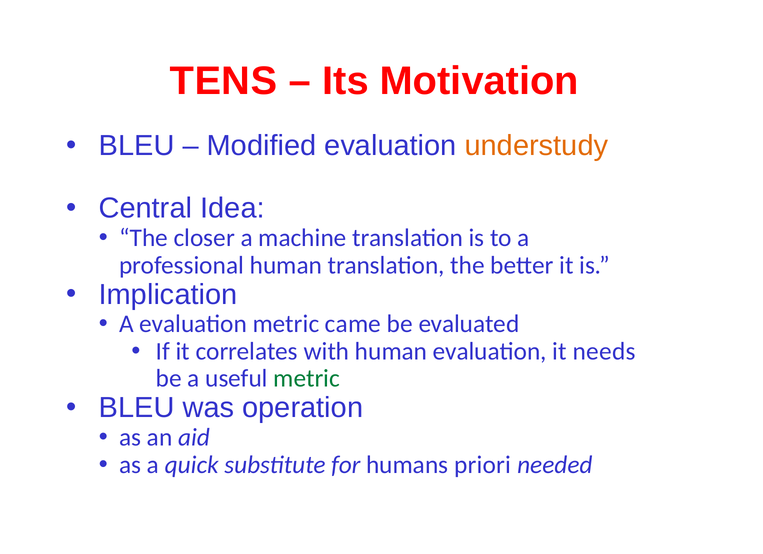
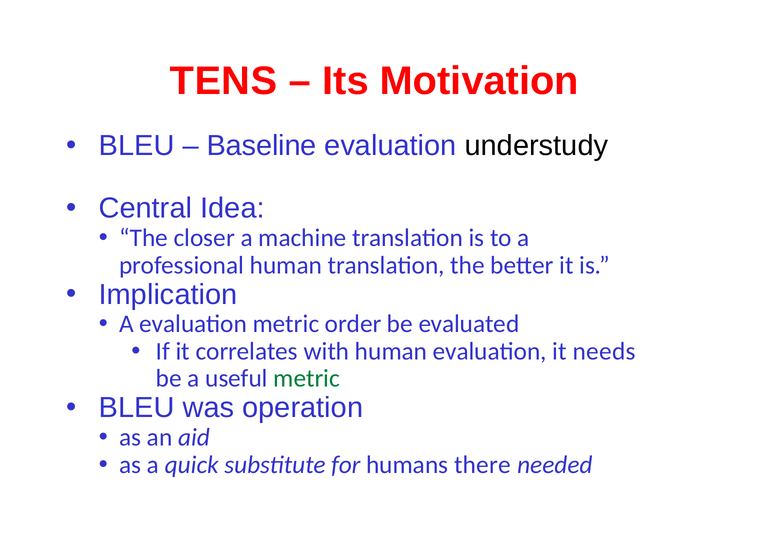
Modified: Modified -> Baseline
understudy colour: orange -> black
came: came -> order
priori: priori -> there
